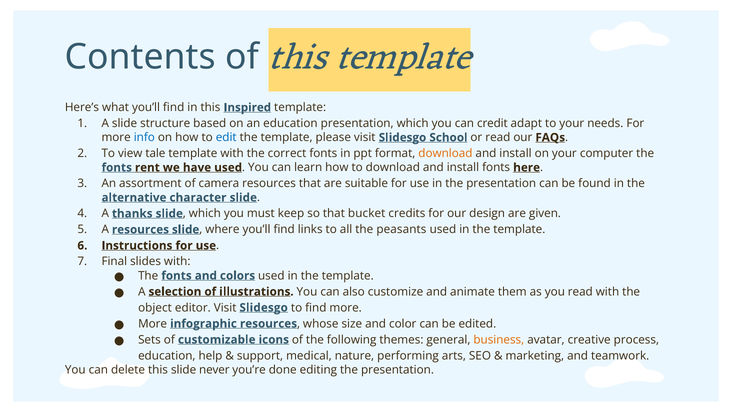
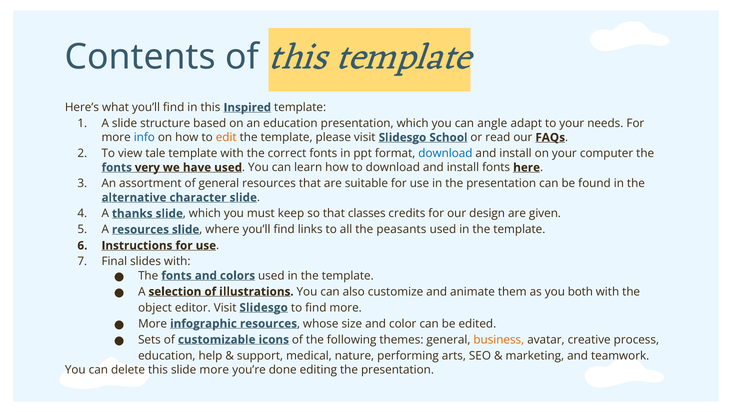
credit: credit -> angle
edit colour: blue -> orange
download at (445, 153) colour: orange -> blue
rent: rent -> very
of camera: camera -> general
bucket: bucket -> classes
you read: read -> both
slide never: never -> more
